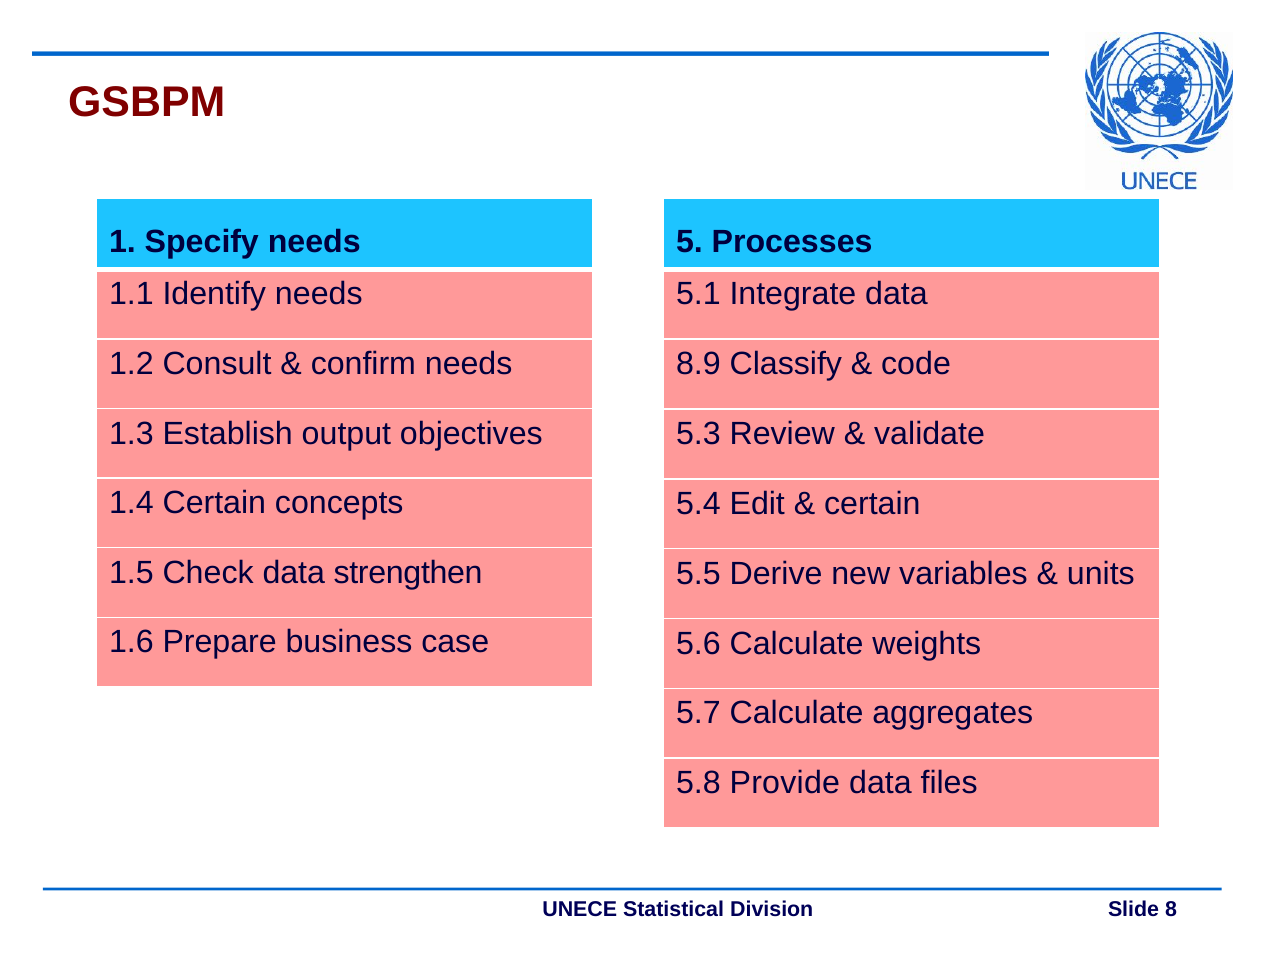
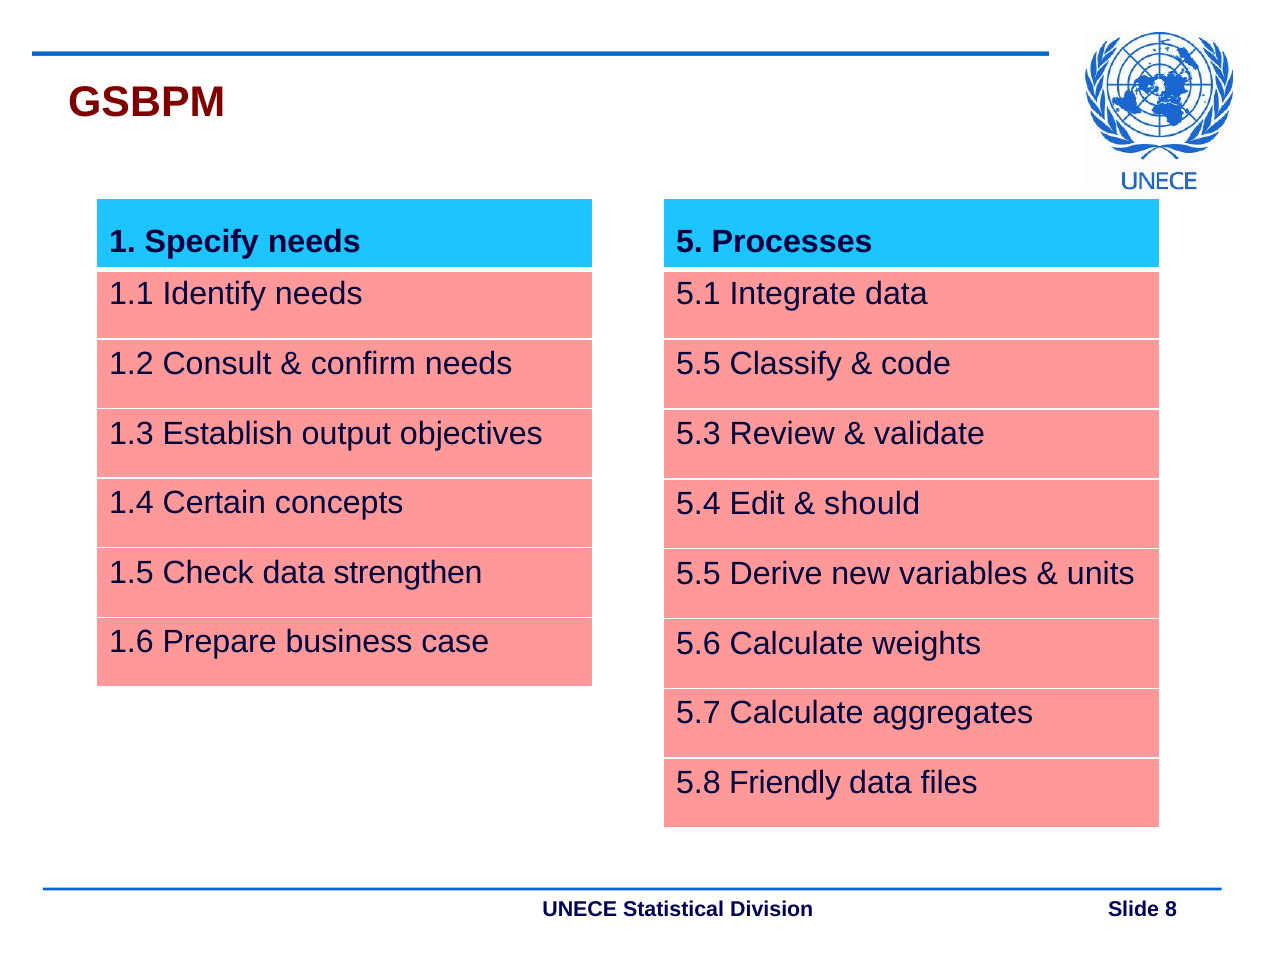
8.9 at (698, 364): 8.9 -> 5.5
certain at (872, 504): certain -> should
Provide: Provide -> Friendly
